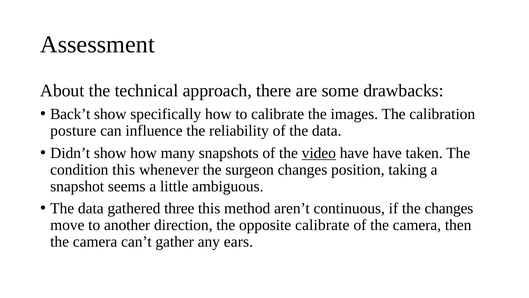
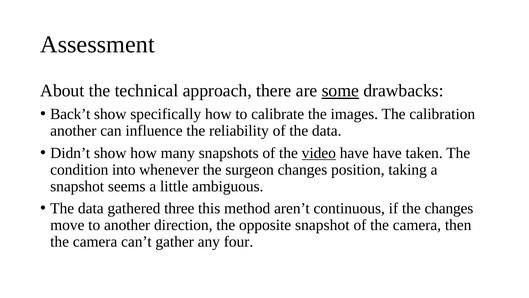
some underline: none -> present
posture at (73, 131): posture -> another
condition this: this -> into
opposite calibrate: calibrate -> snapshot
ears: ears -> four
